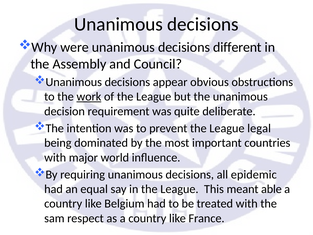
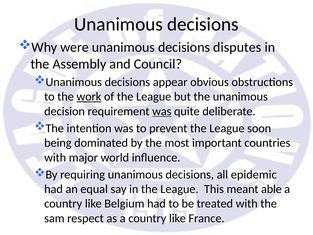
different: different -> disputes
was at (162, 111) underline: none -> present
legal: legal -> soon
